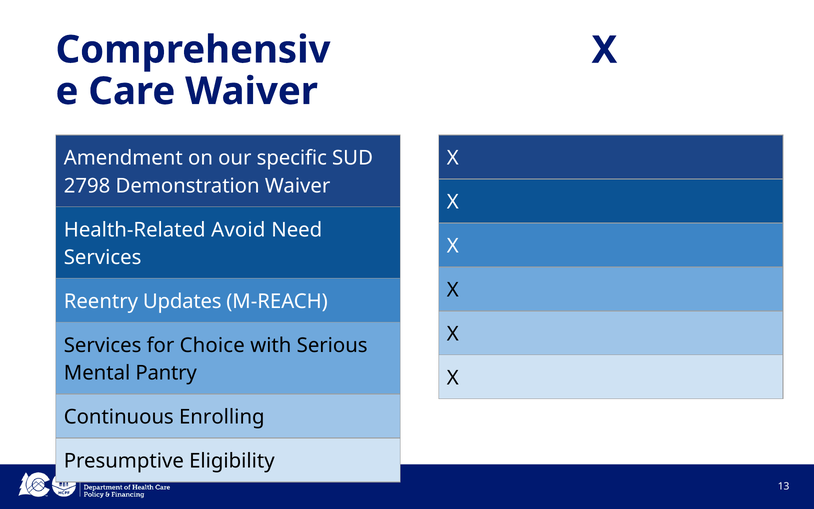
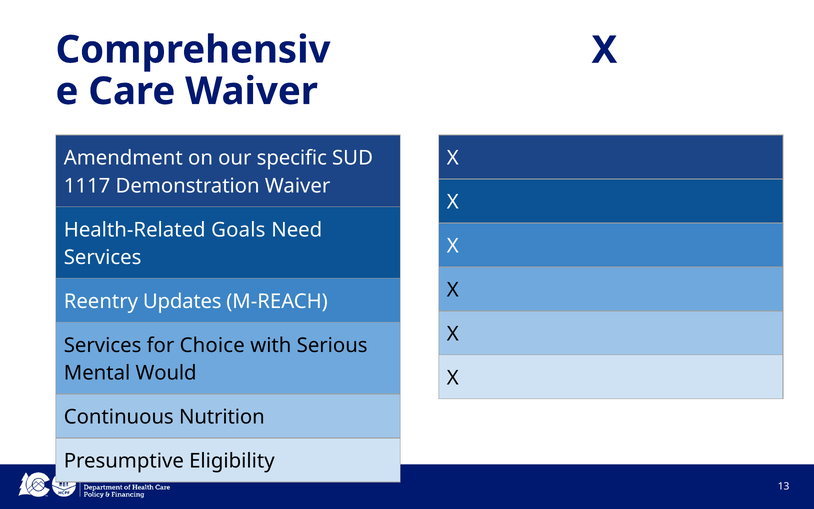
2798: 2798 -> 1117
Avoid: Avoid -> Goals
Pantry: Pantry -> Would
Enrolling: Enrolling -> Nutrition
